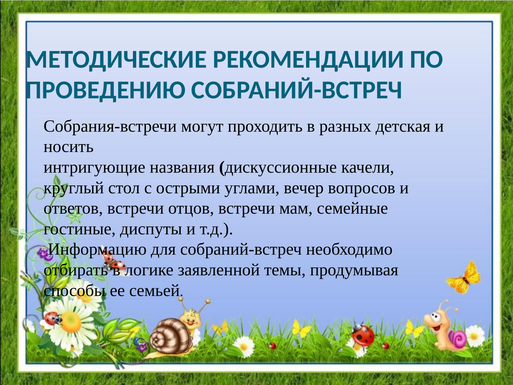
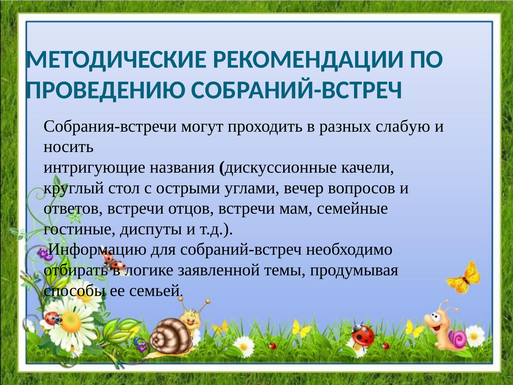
детская: детская -> слабую
